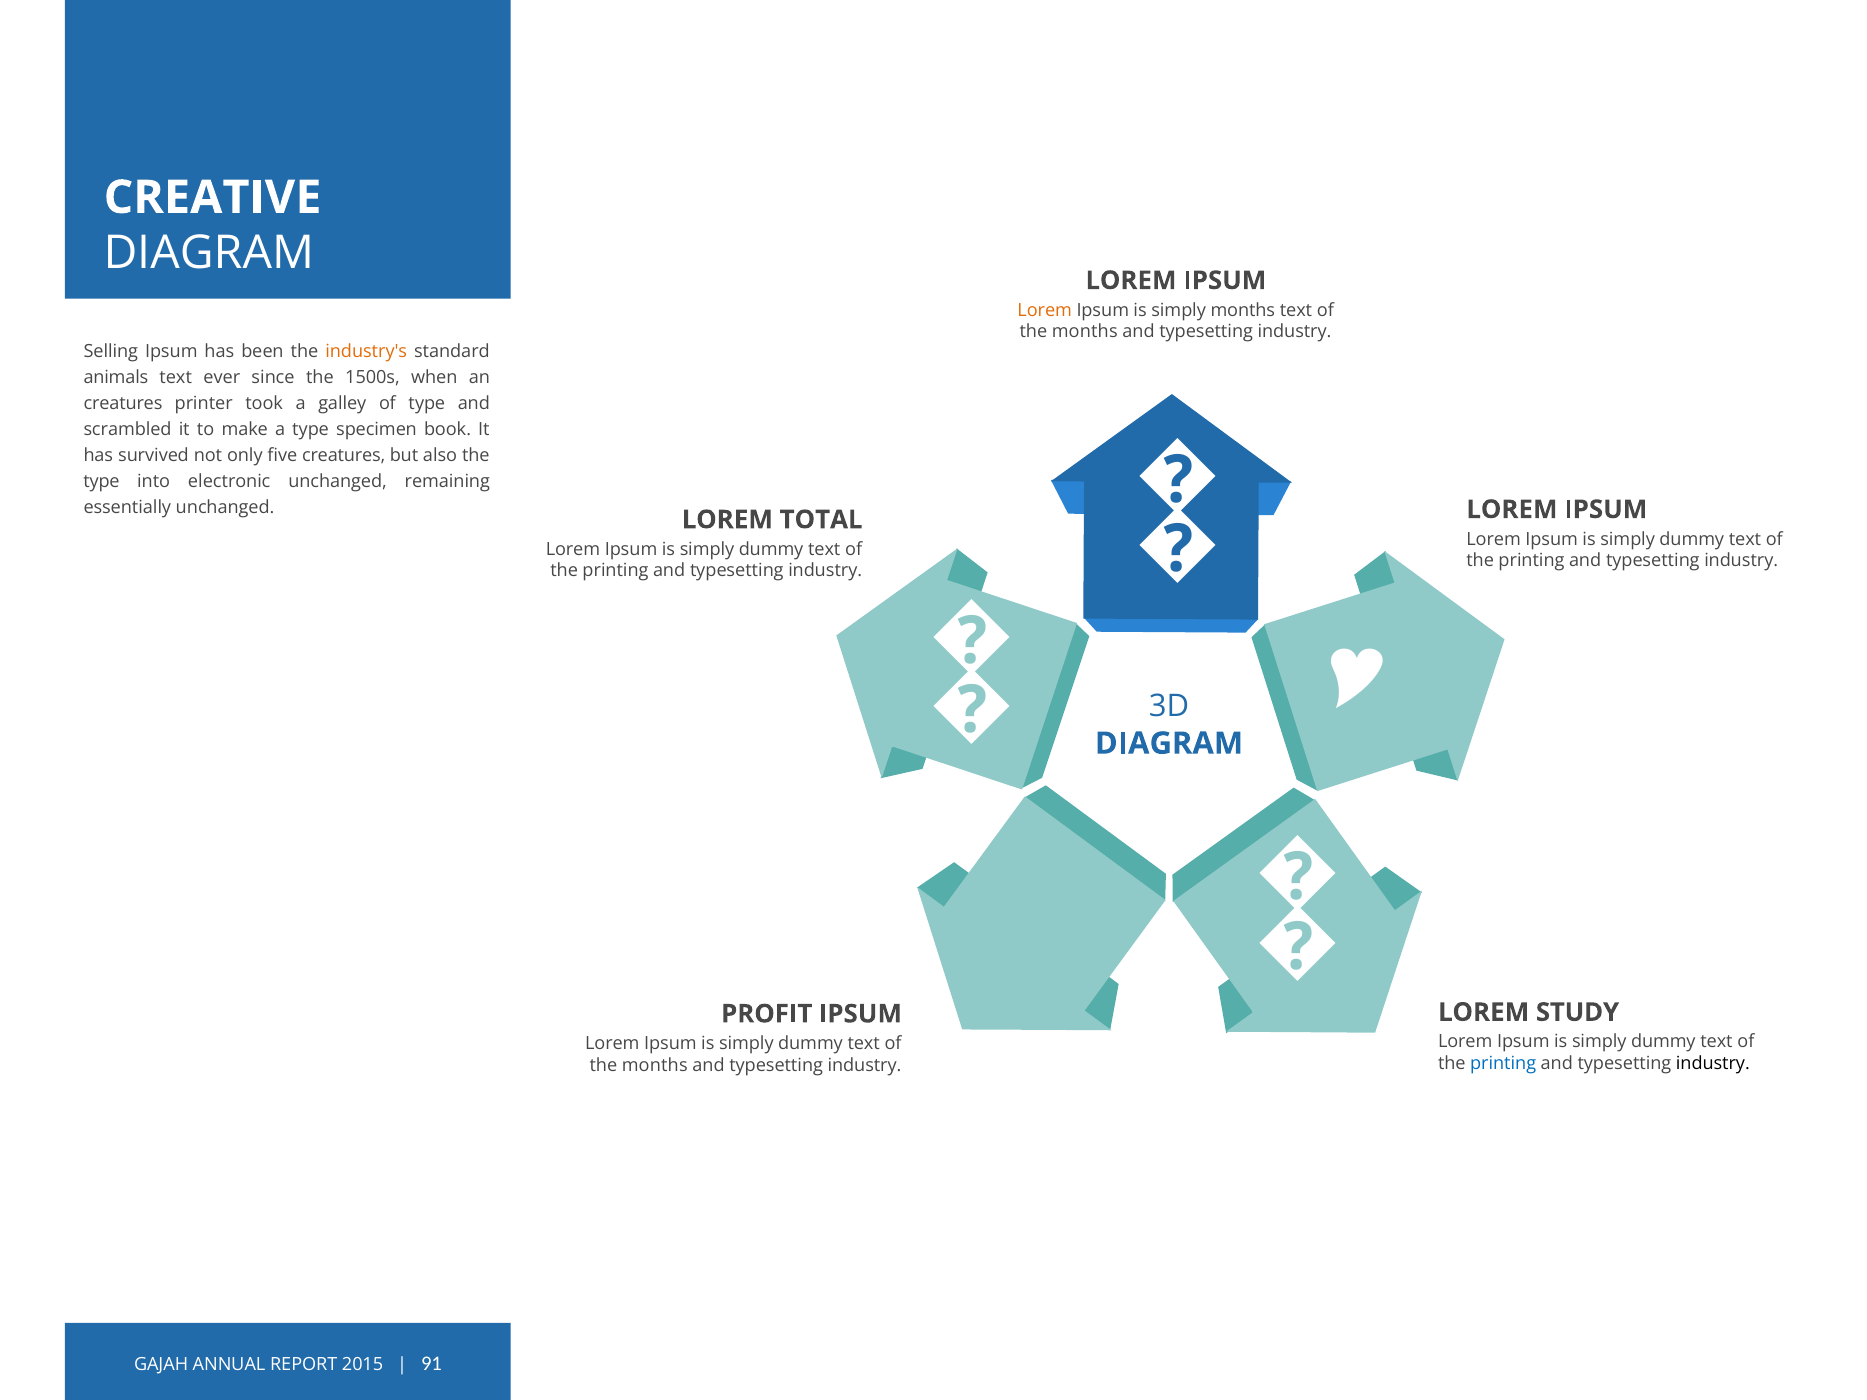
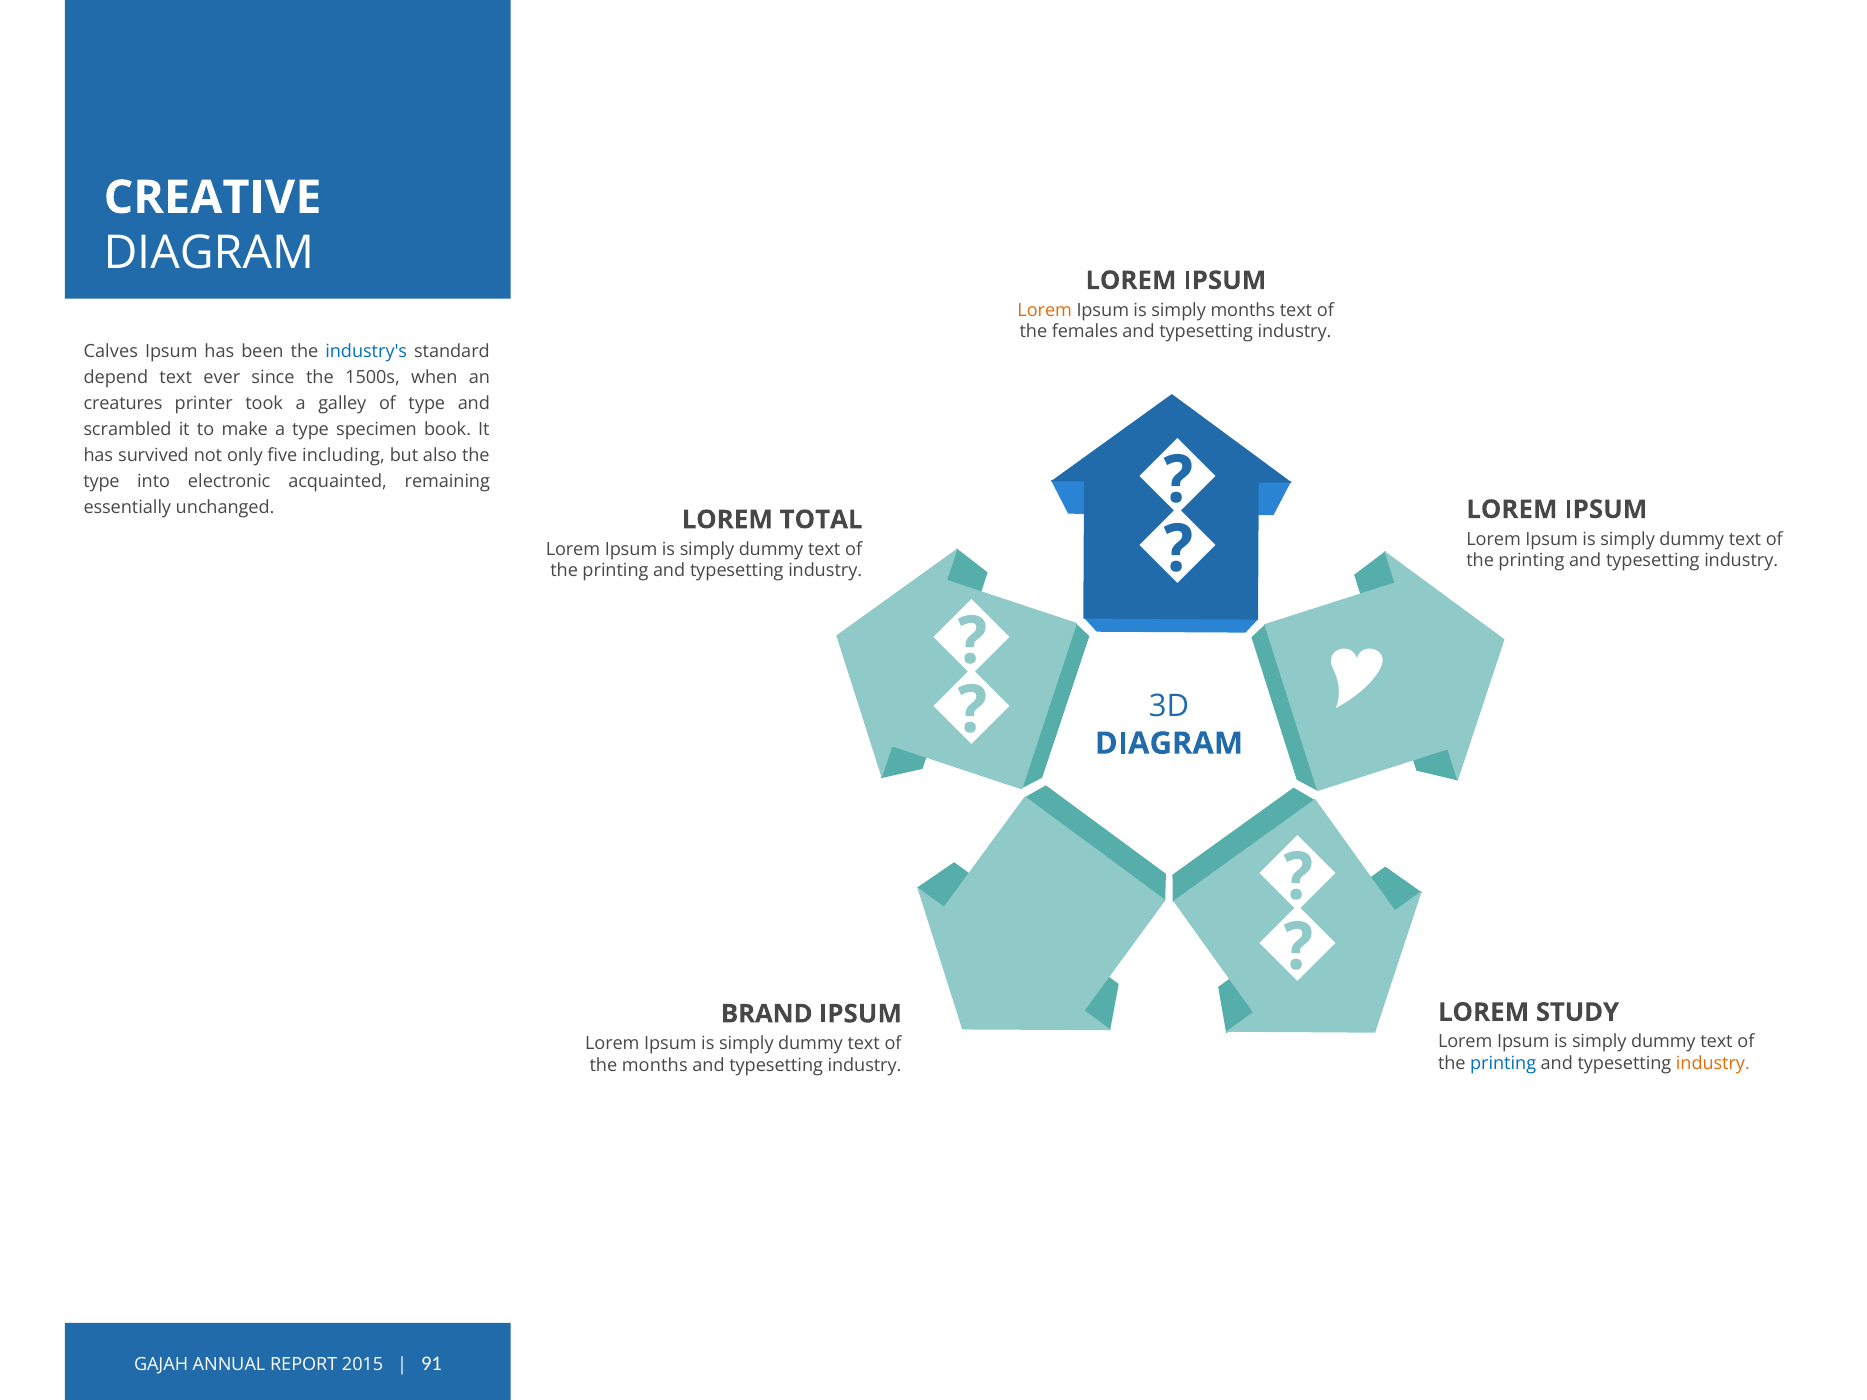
months at (1085, 332): months -> females
Selling: Selling -> Calves
industry's colour: orange -> blue
animals: animals -> depend
five creatures: creatures -> including
electronic unchanged: unchanged -> acquainted
PROFIT: PROFIT -> BRAND
industry at (1713, 1064) colour: black -> orange
